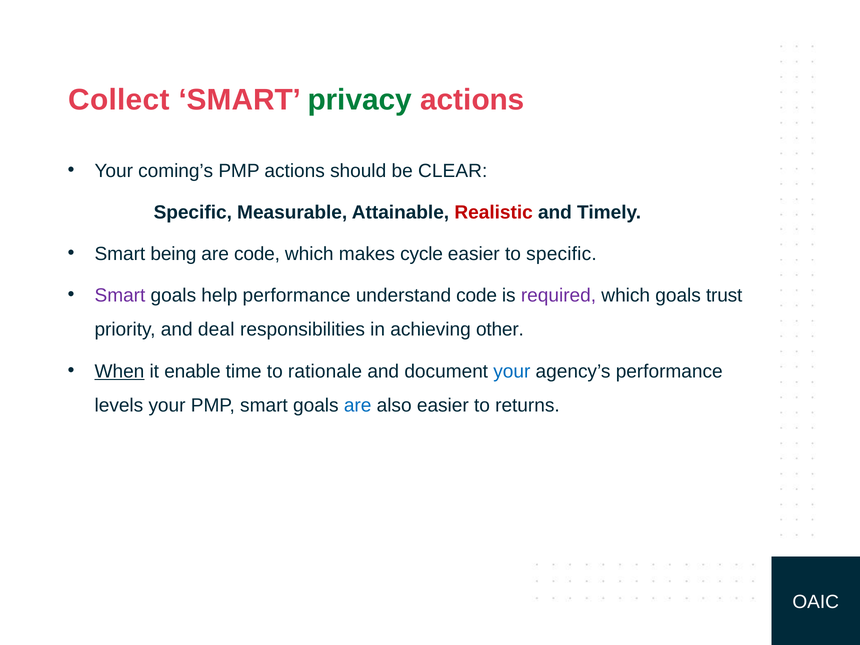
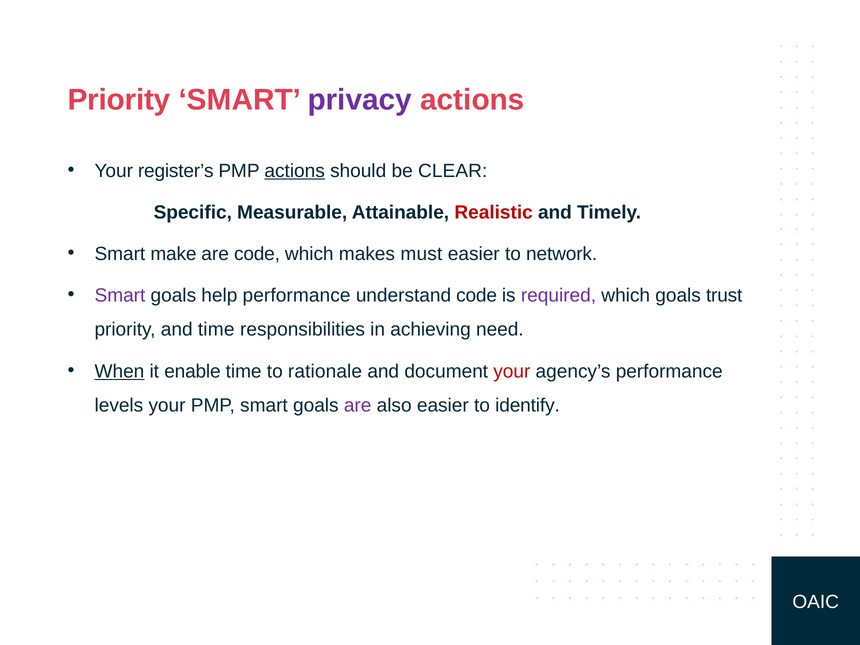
Collect at (119, 100): Collect -> Priority
privacy colour: green -> purple
coming’s: coming’s -> register’s
actions at (295, 171) underline: none -> present
being: being -> make
cycle: cycle -> must
to specific: specific -> network
and deal: deal -> time
other: other -> need
your at (512, 371) colour: blue -> red
are at (358, 406) colour: blue -> purple
returns: returns -> identify
